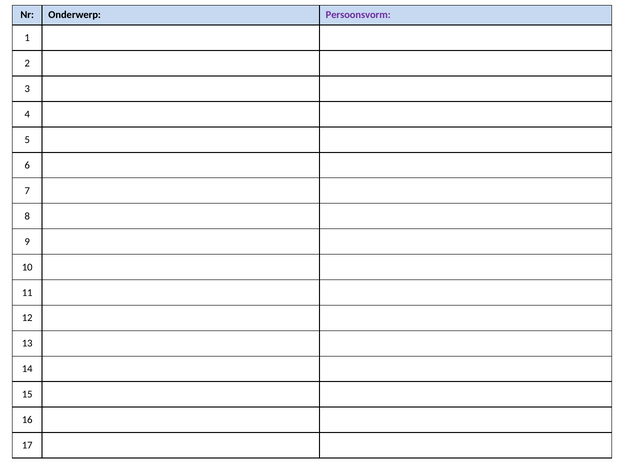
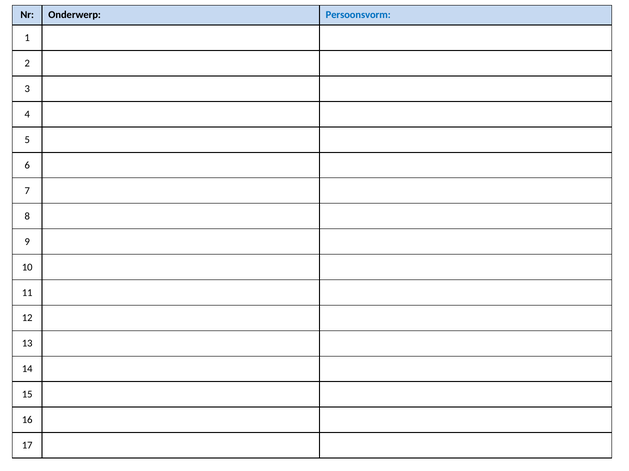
Persoonsvorm colour: purple -> blue
